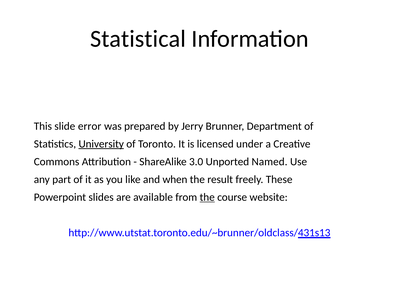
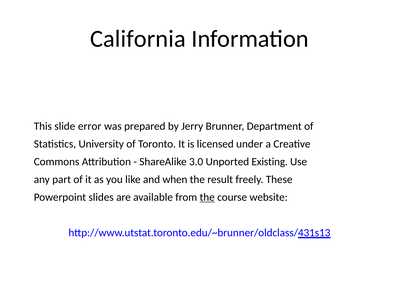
Statistical: Statistical -> California
University underline: present -> none
Named: Named -> Existing
